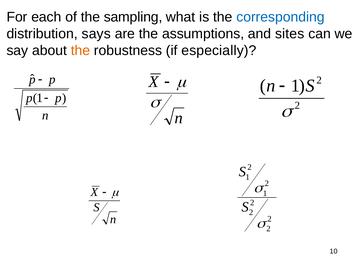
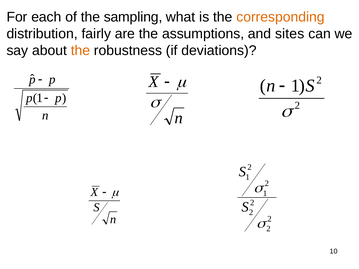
corresponding colour: blue -> orange
says: says -> fairly
especially: especially -> deviations
